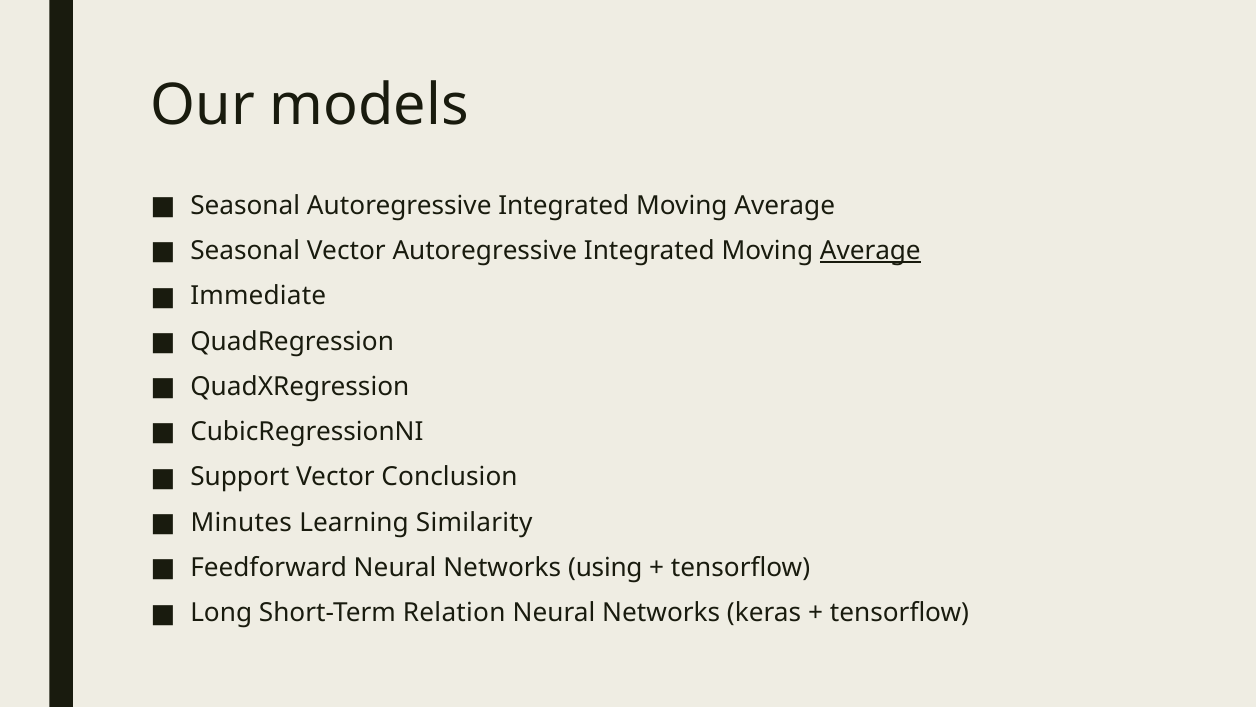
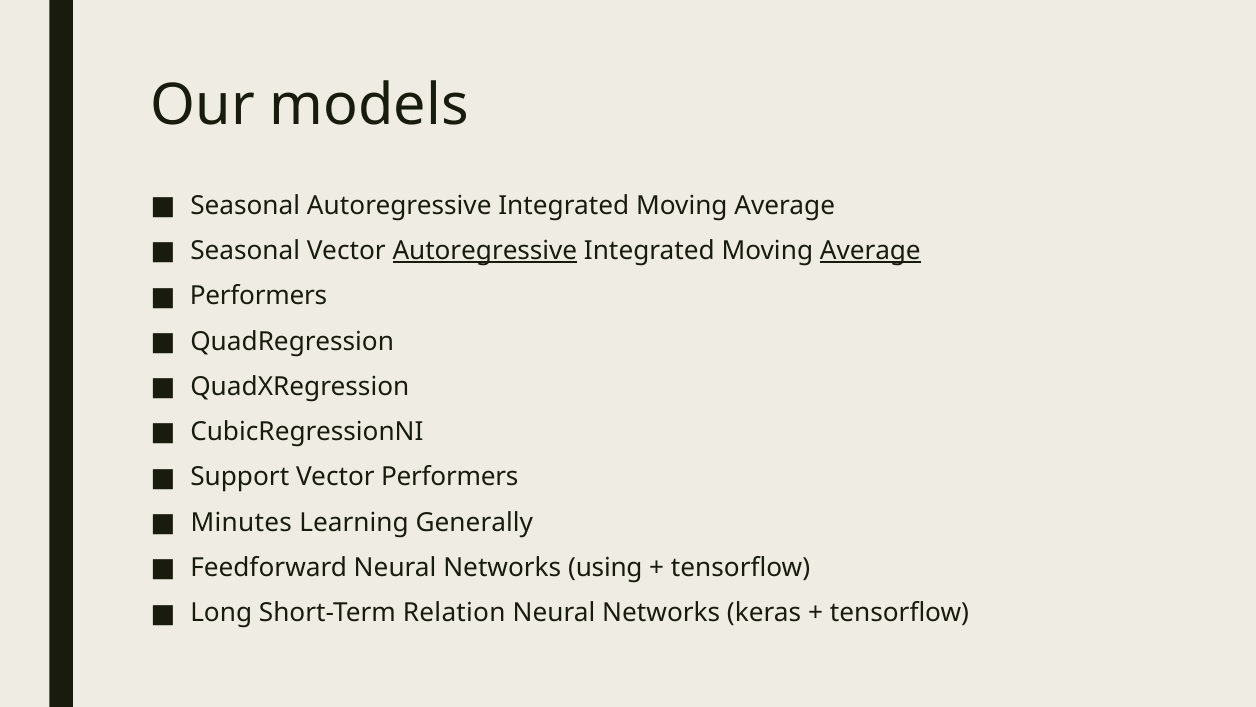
Autoregressive at (485, 251) underline: none -> present
Immediate at (258, 296): Immediate -> Performers
Vector Conclusion: Conclusion -> Performers
Similarity: Similarity -> Generally
